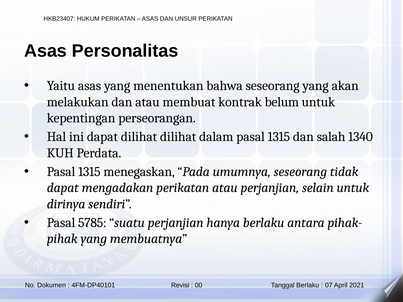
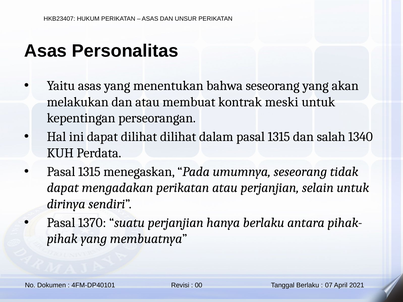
belum: belum -> meski
5785: 5785 -> 1370
